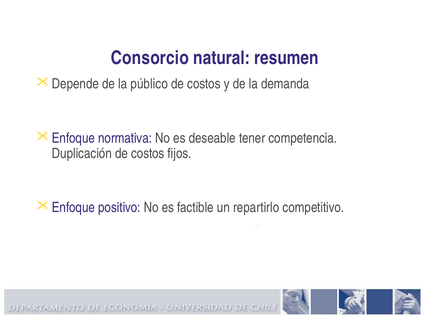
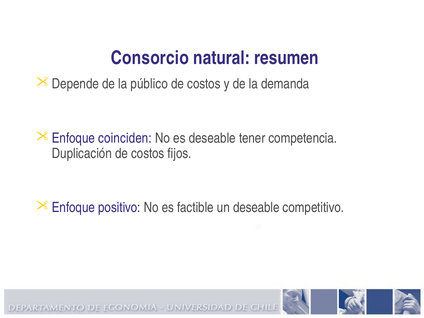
normativa: normativa -> coinciden
un repartirlo: repartirlo -> deseable
